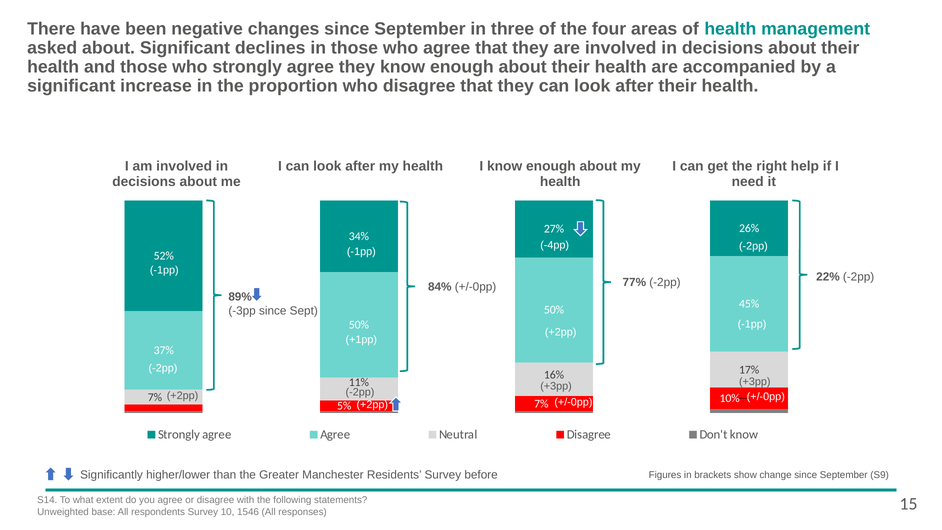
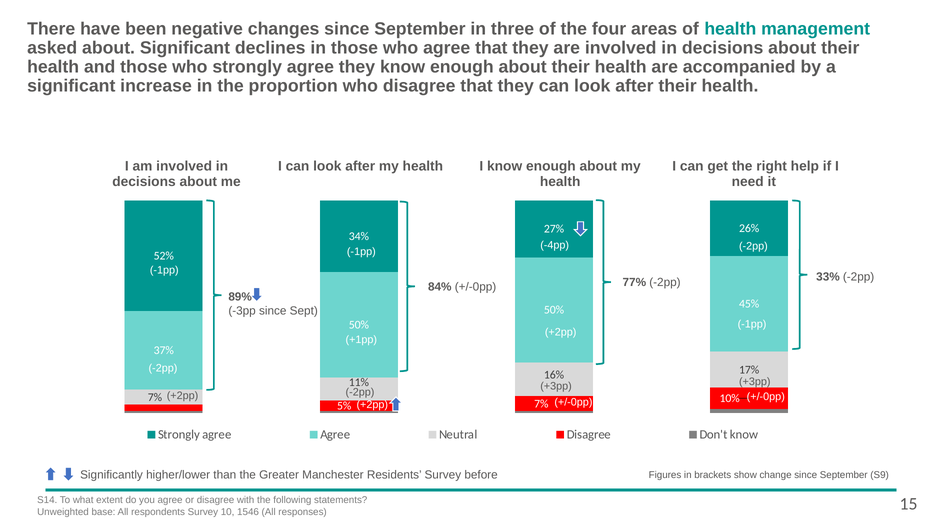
22%: 22% -> 33%
